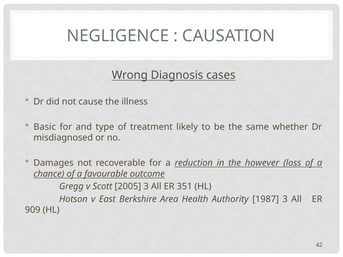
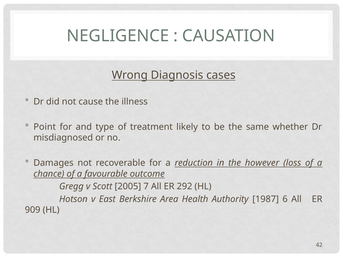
Basic: Basic -> Point
2005 3: 3 -> 7
351: 351 -> 292
1987 3: 3 -> 6
